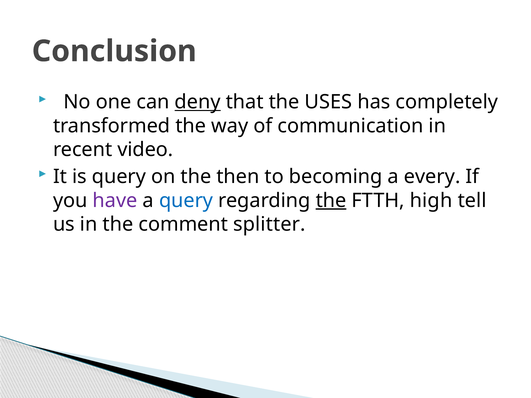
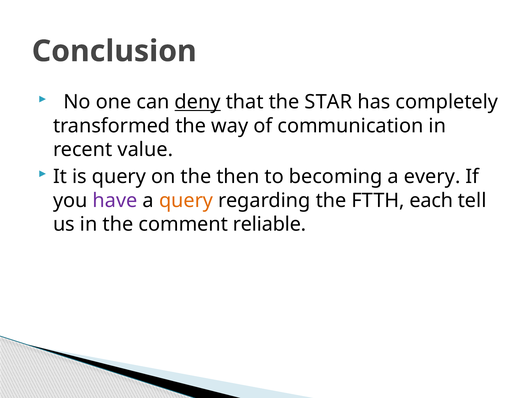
USES: USES -> STAR
video: video -> value
query at (186, 201) colour: blue -> orange
the at (331, 201) underline: present -> none
high: high -> each
splitter: splitter -> reliable
